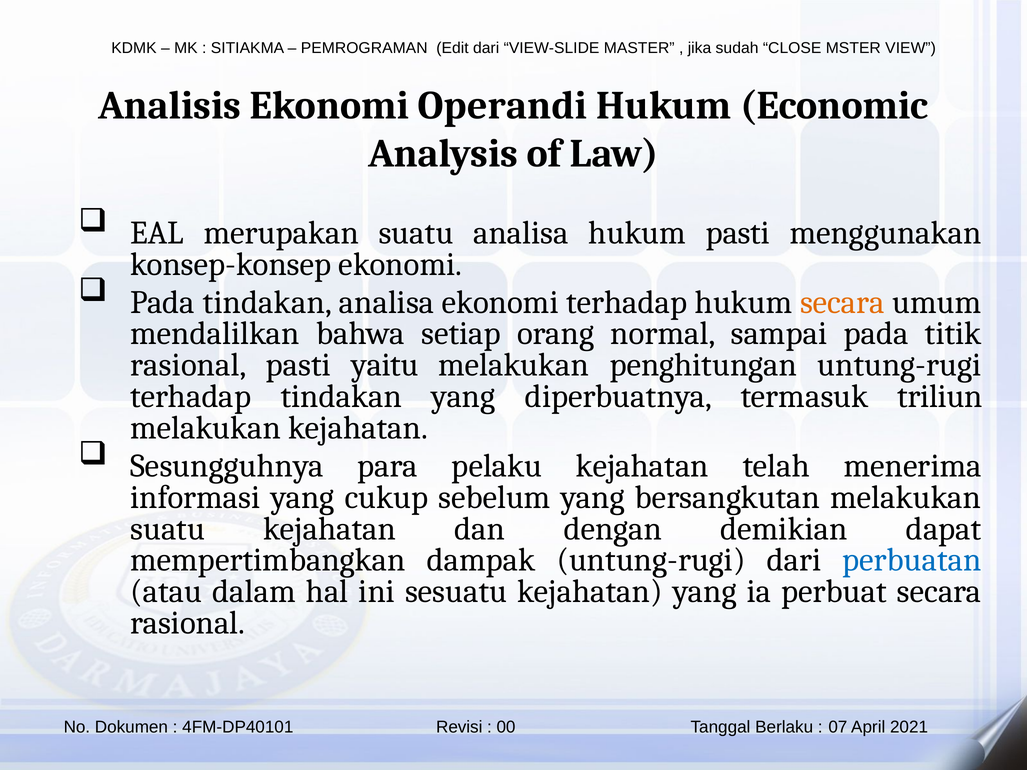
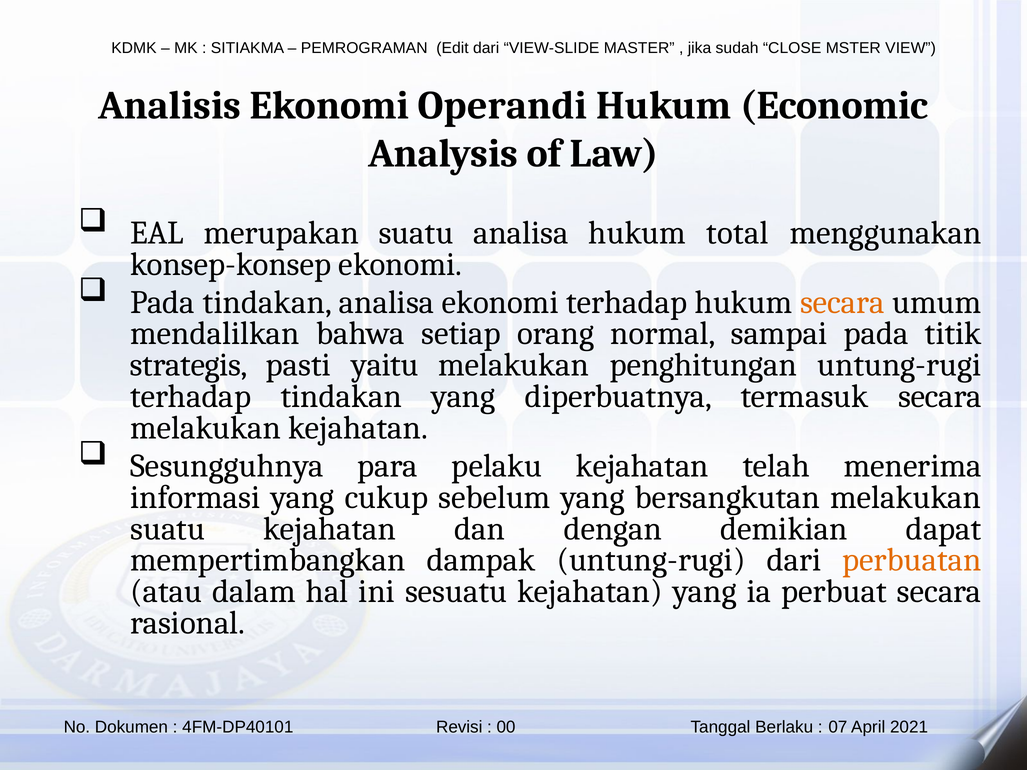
hukum pasti: pasti -> total
rasional at (188, 365): rasional -> strategis
termasuk triliun: triliun -> secara
perbuatan colour: blue -> orange
